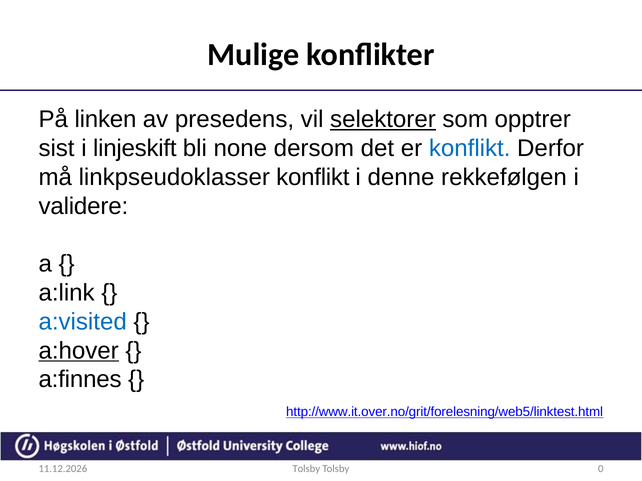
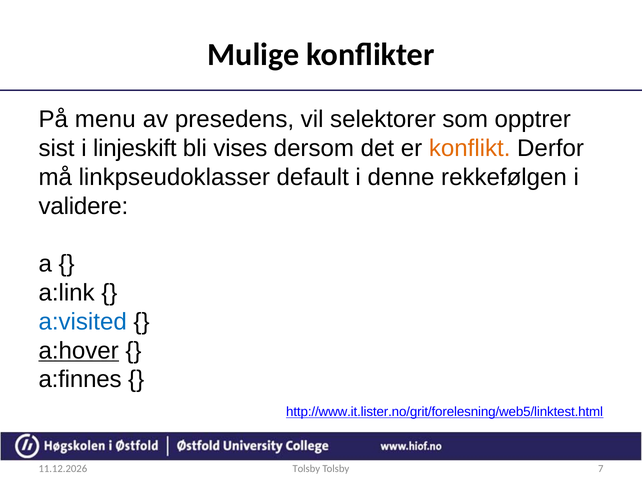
linken: linken -> menu
selektorer underline: present -> none
none: none -> vises
konflikt at (470, 149) colour: blue -> orange
linkpseudoklasser konflikt: konflikt -> default
http://www.it.over.no/grit/forelesning/web5/linktest.html: http://www.it.over.no/grit/forelesning/web5/linktest.html -> http://www.it.lister.no/grit/forelesning/web5/linktest.html
0: 0 -> 7
